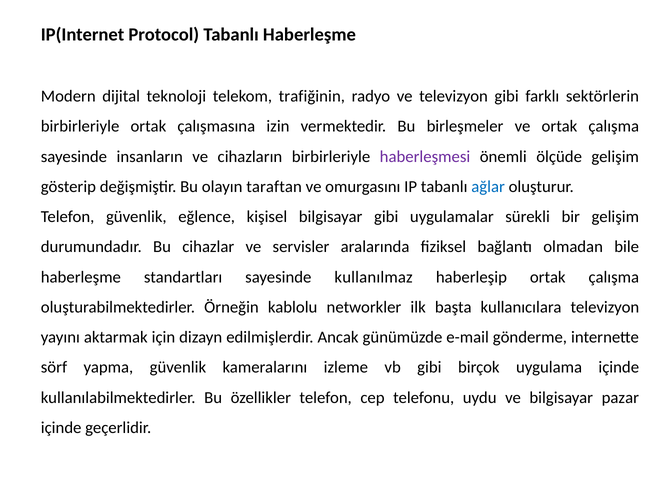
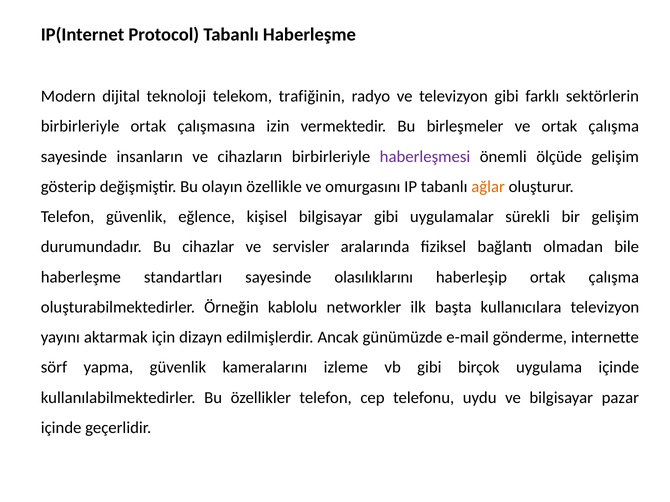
taraftan: taraftan -> özellikle
ağlar colour: blue -> orange
kullanılmaz: kullanılmaz -> olasılıklarını
